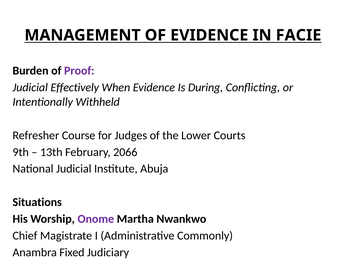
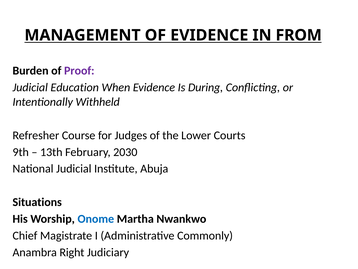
FACIE: FACIE -> FROM
Effectively: Effectively -> Education
2066: 2066 -> 2030
Onome colour: purple -> blue
Fixed: Fixed -> Right
